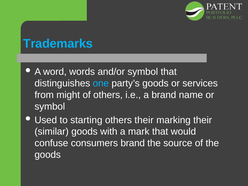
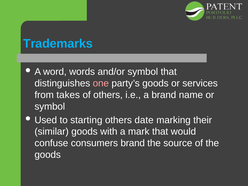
one colour: light blue -> pink
might: might -> takes
others their: their -> date
